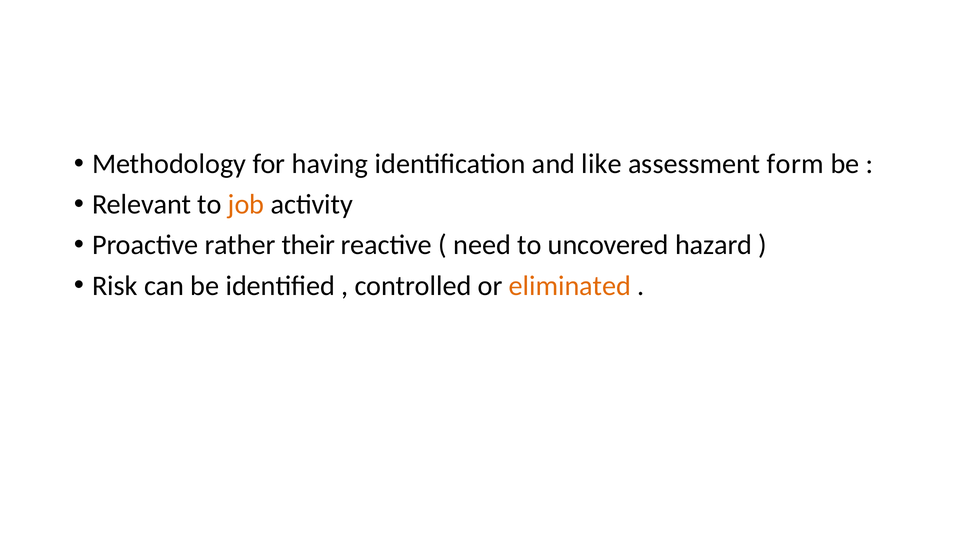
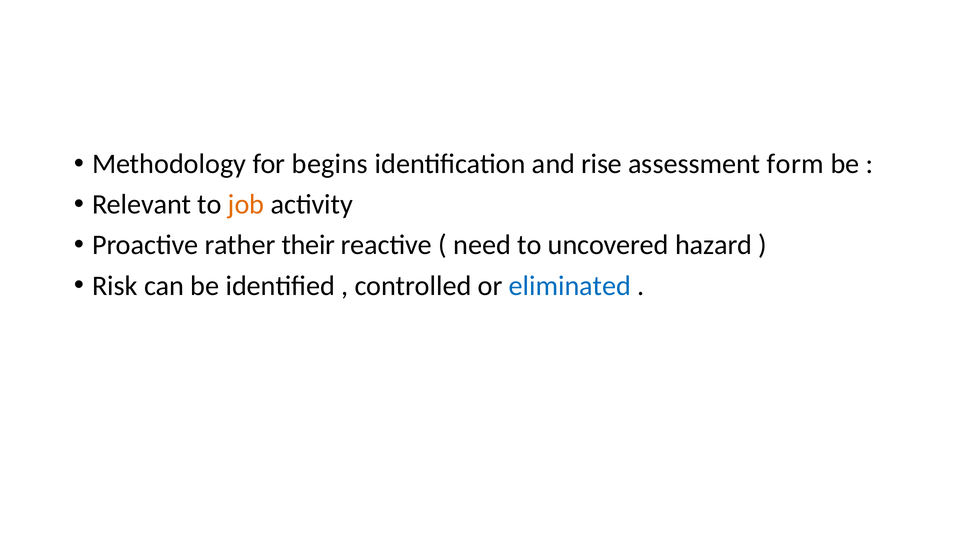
having: having -> begins
like: like -> rise
eliminated colour: orange -> blue
